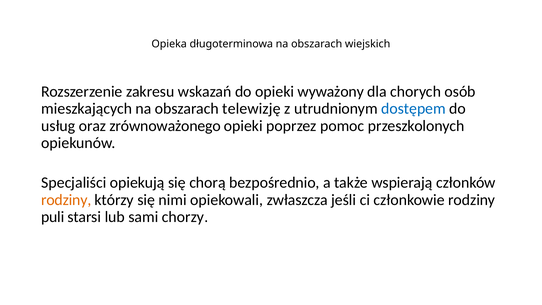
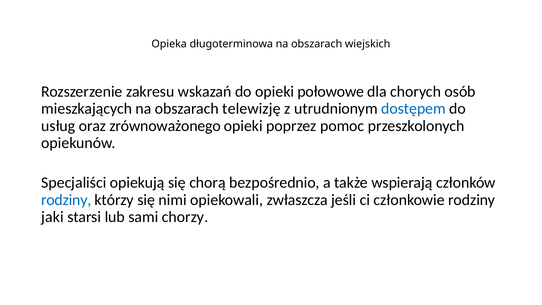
wyważony: wyważony -> połowowe
rodziny at (66, 200) colour: orange -> blue
puli: puli -> jaki
